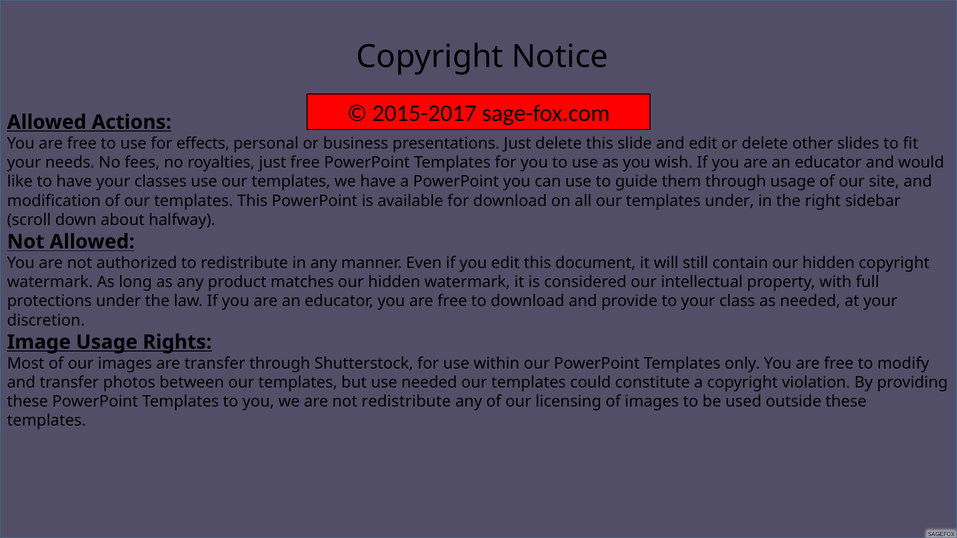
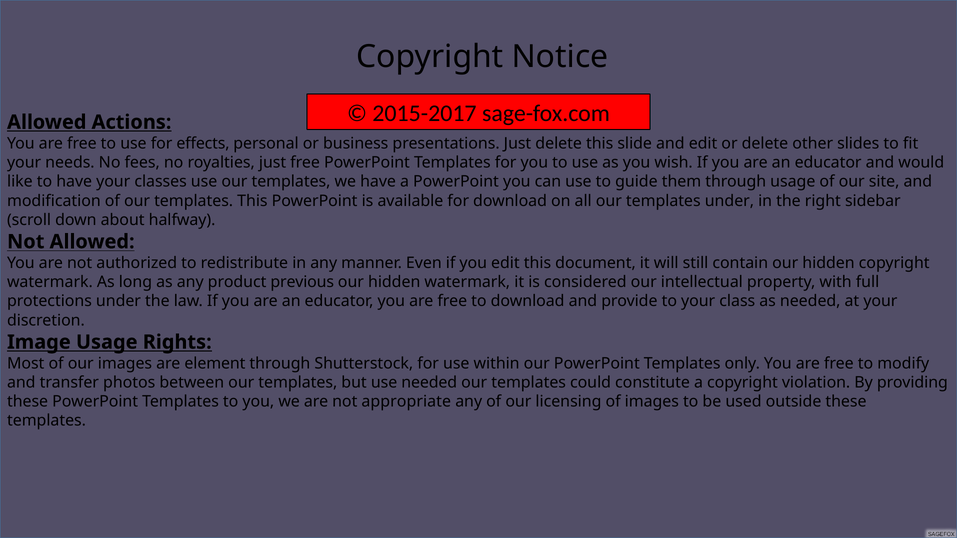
matches: matches -> previous
are transfer: transfer -> element
not redistribute: redistribute -> appropriate
